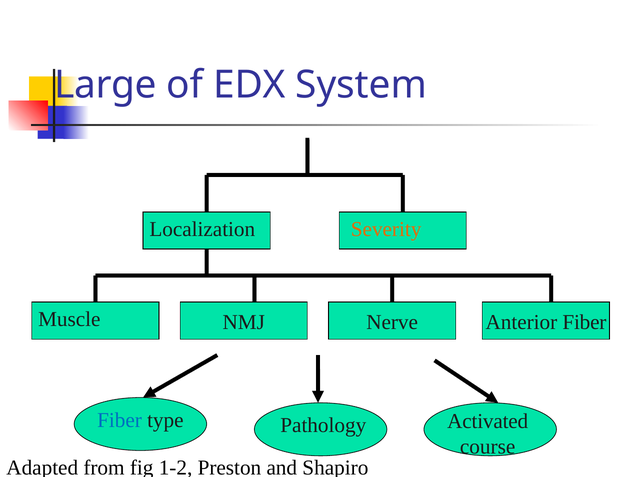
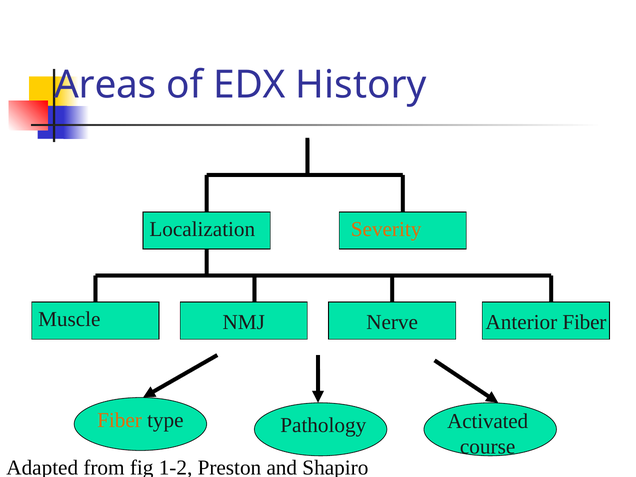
Large: Large -> Areas
System: System -> History
Fiber at (120, 420) colour: blue -> orange
